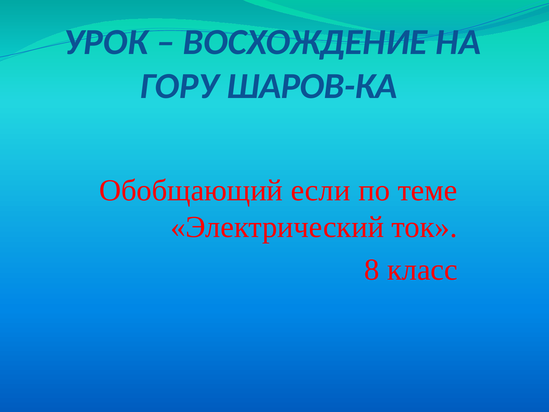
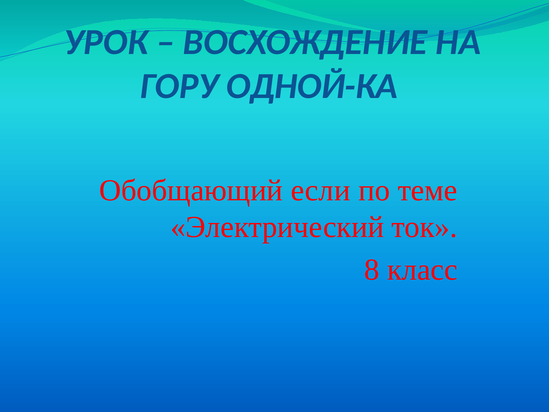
ШАРОВ-КА: ШАРОВ-КА -> ОДНОЙ-КА
